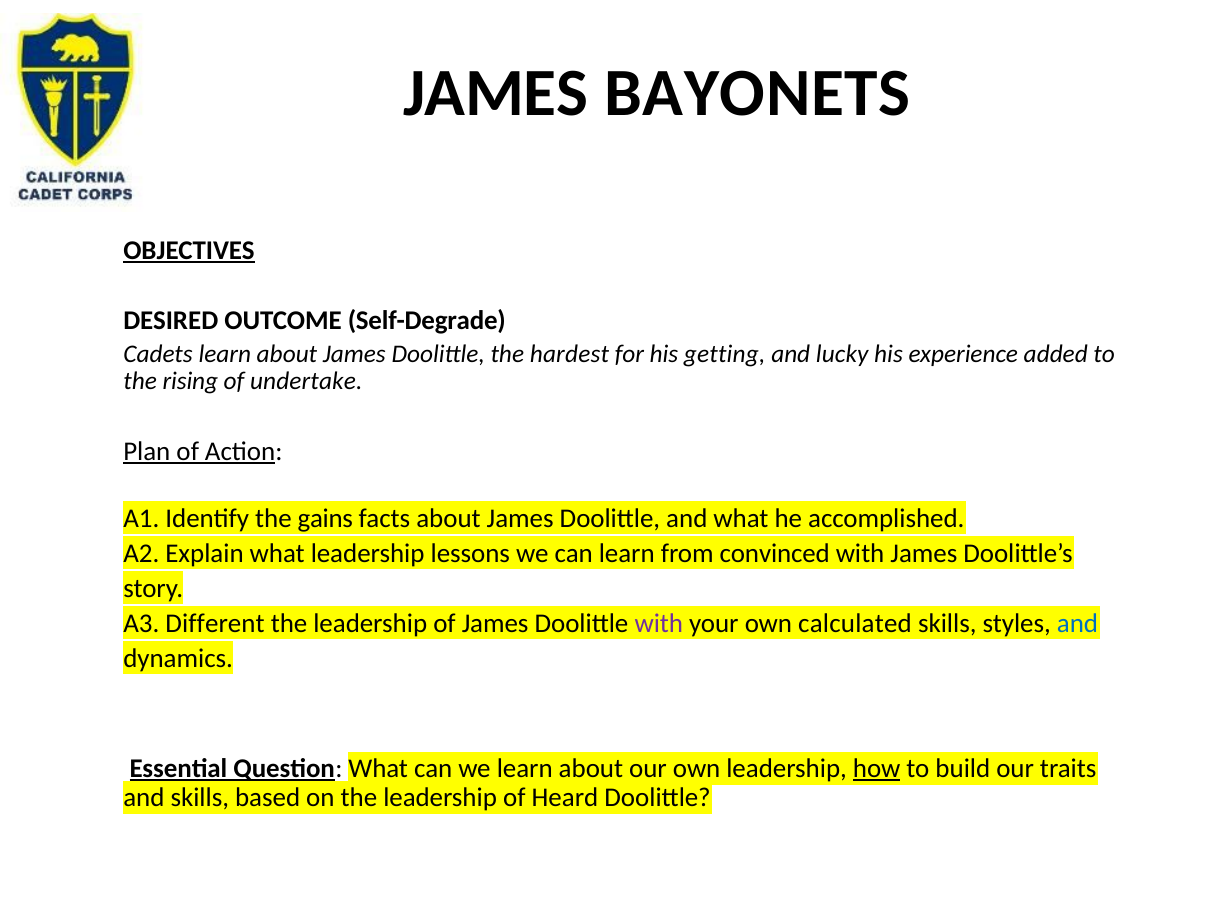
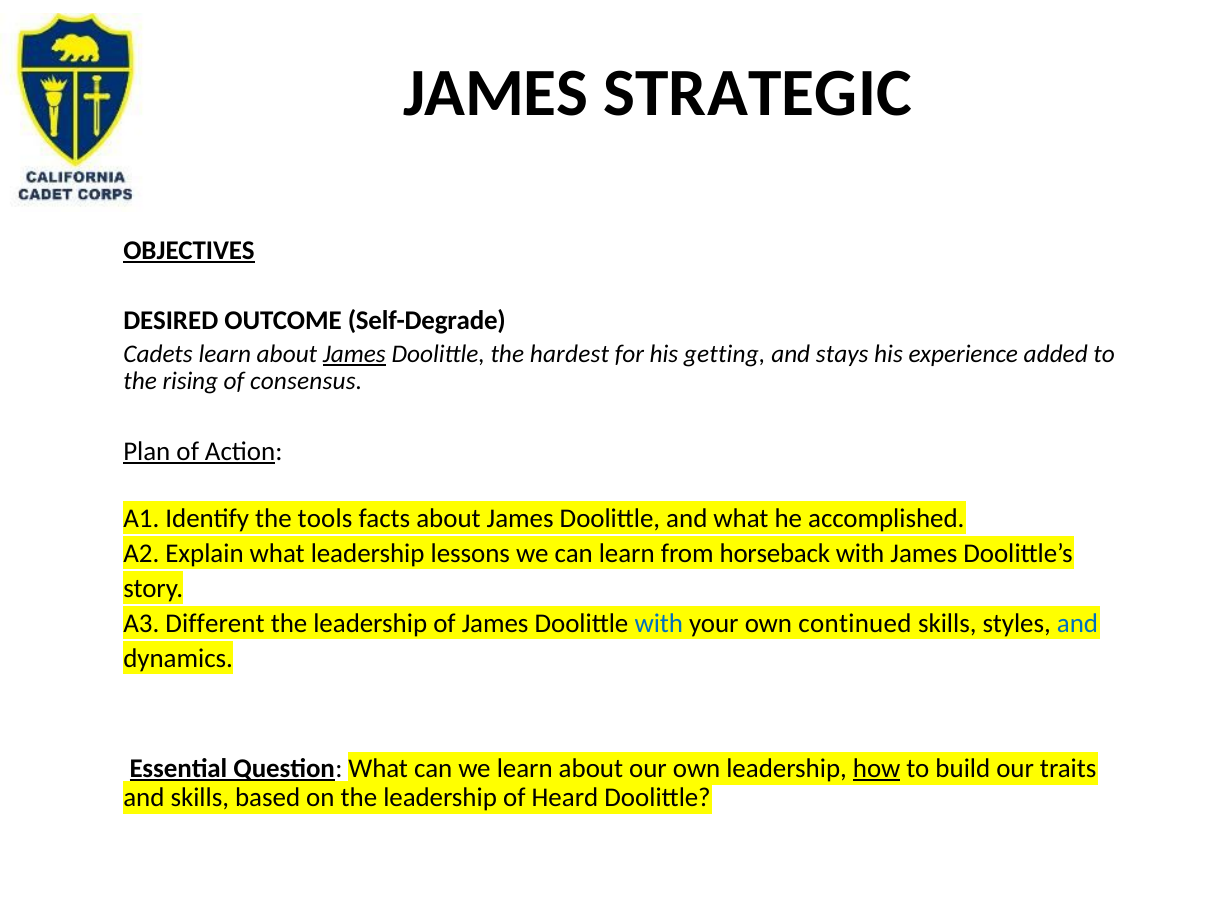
BAYONETS: BAYONETS -> STRATEGIC
James at (354, 354) underline: none -> present
lucky: lucky -> stays
undertake: undertake -> consensus
gains: gains -> tools
convinced: convinced -> horseback
with at (659, 623) colour: purple -> blue
calculated: calculated -> continued
